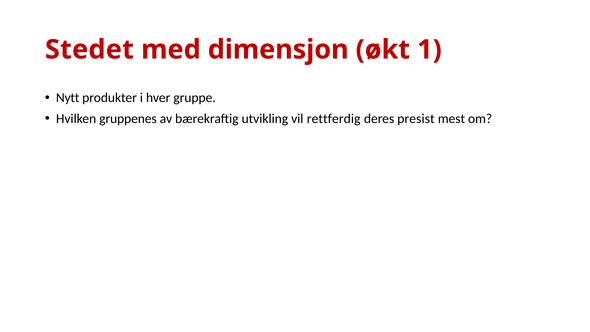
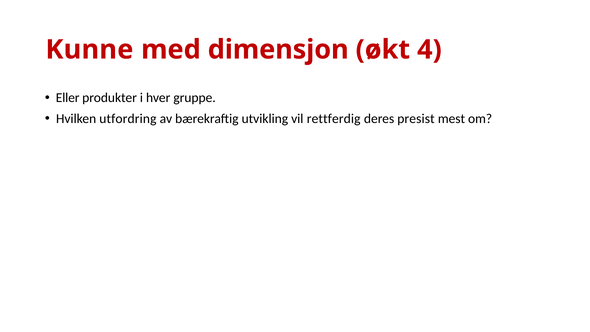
Stedet: Stedet -> Kunne
1: 1 -> 4
Nytt: Nytt -> Eller
gruppenes: gruppenes -> utfordring
